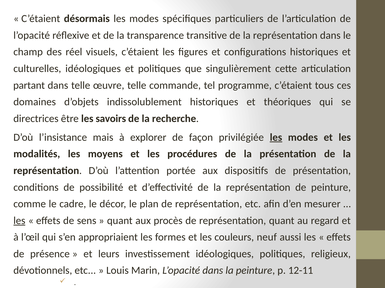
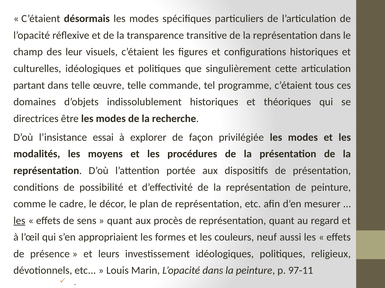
réel: réel -> leur
savoirs at (111, 119): savoirs -> modes
mais: mais -> essai
les at (276, 138) underline: present -> none
12-11: 12-11 -> 97-11
